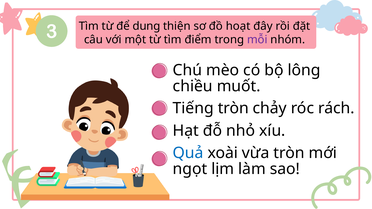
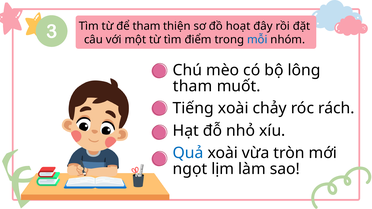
để dung: dung -> tham
mỗi colour: purple -> blue
chiều at (193, 86): chiều -> tham
Tiếng tròn: tròn -> xoài
